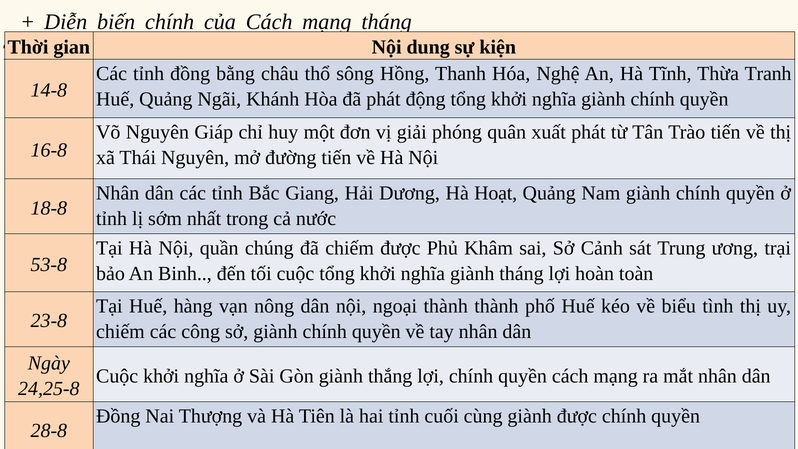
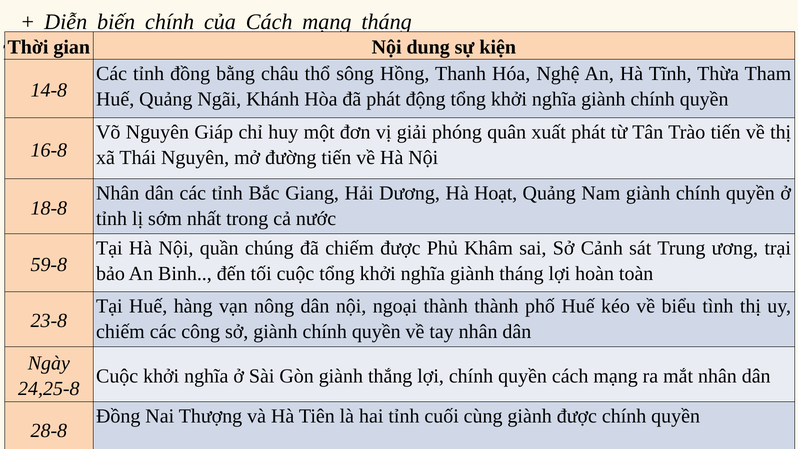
Tranh: Tranh -> Tham
53-8: 53-8 -> 59-8
